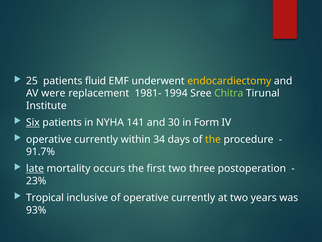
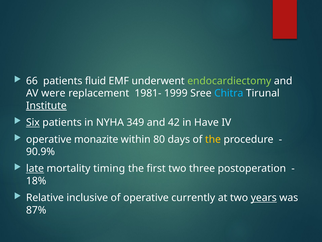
25: 25 -> 66
endocardiectomy colour: yellow -> light green
1994: 1994 -> 1999
Chitra colour: light green -> light blue
Institute underline: none -> present
141: 141 -> 349
30: 30 -> 42
Form: Form -> Have
currently at (96, 139): currently -> monazite
34: 34 -> 80
91.7%: 91.7% -> 90.9%
occurs: occurs -> timing
23%: 23% -> 18%
Tropical: Tropical -> Relative
years underline: none -> present
93%: 93% -> 87%
